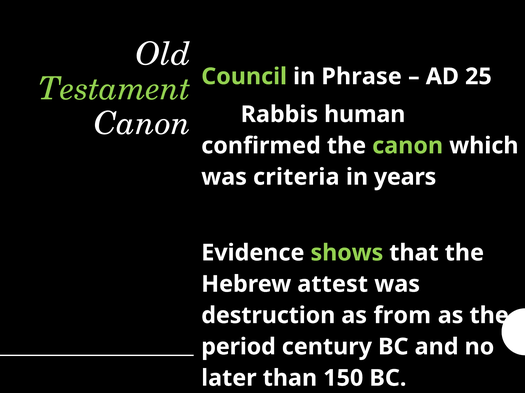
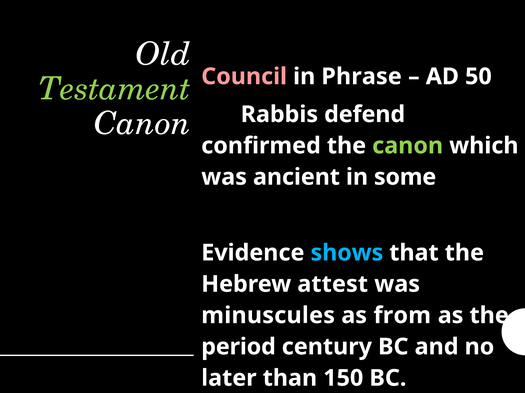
Council colour: light green -> pink
25: 25 -> 50
human: human -> defend
criteria: criteria -> ancient
years: years -> some
shows colour: light green -> light blue
destruction: destruction -> minuscules
